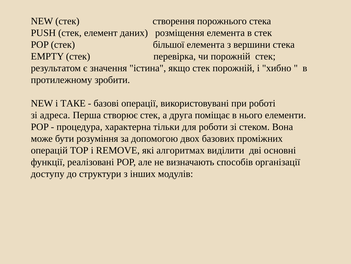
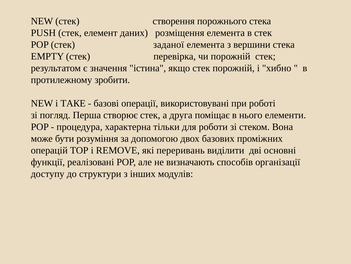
більшої: більшої -> заданої
адреса: адреса -> погляд
алгоритмах: алгоритмах -> переривань
